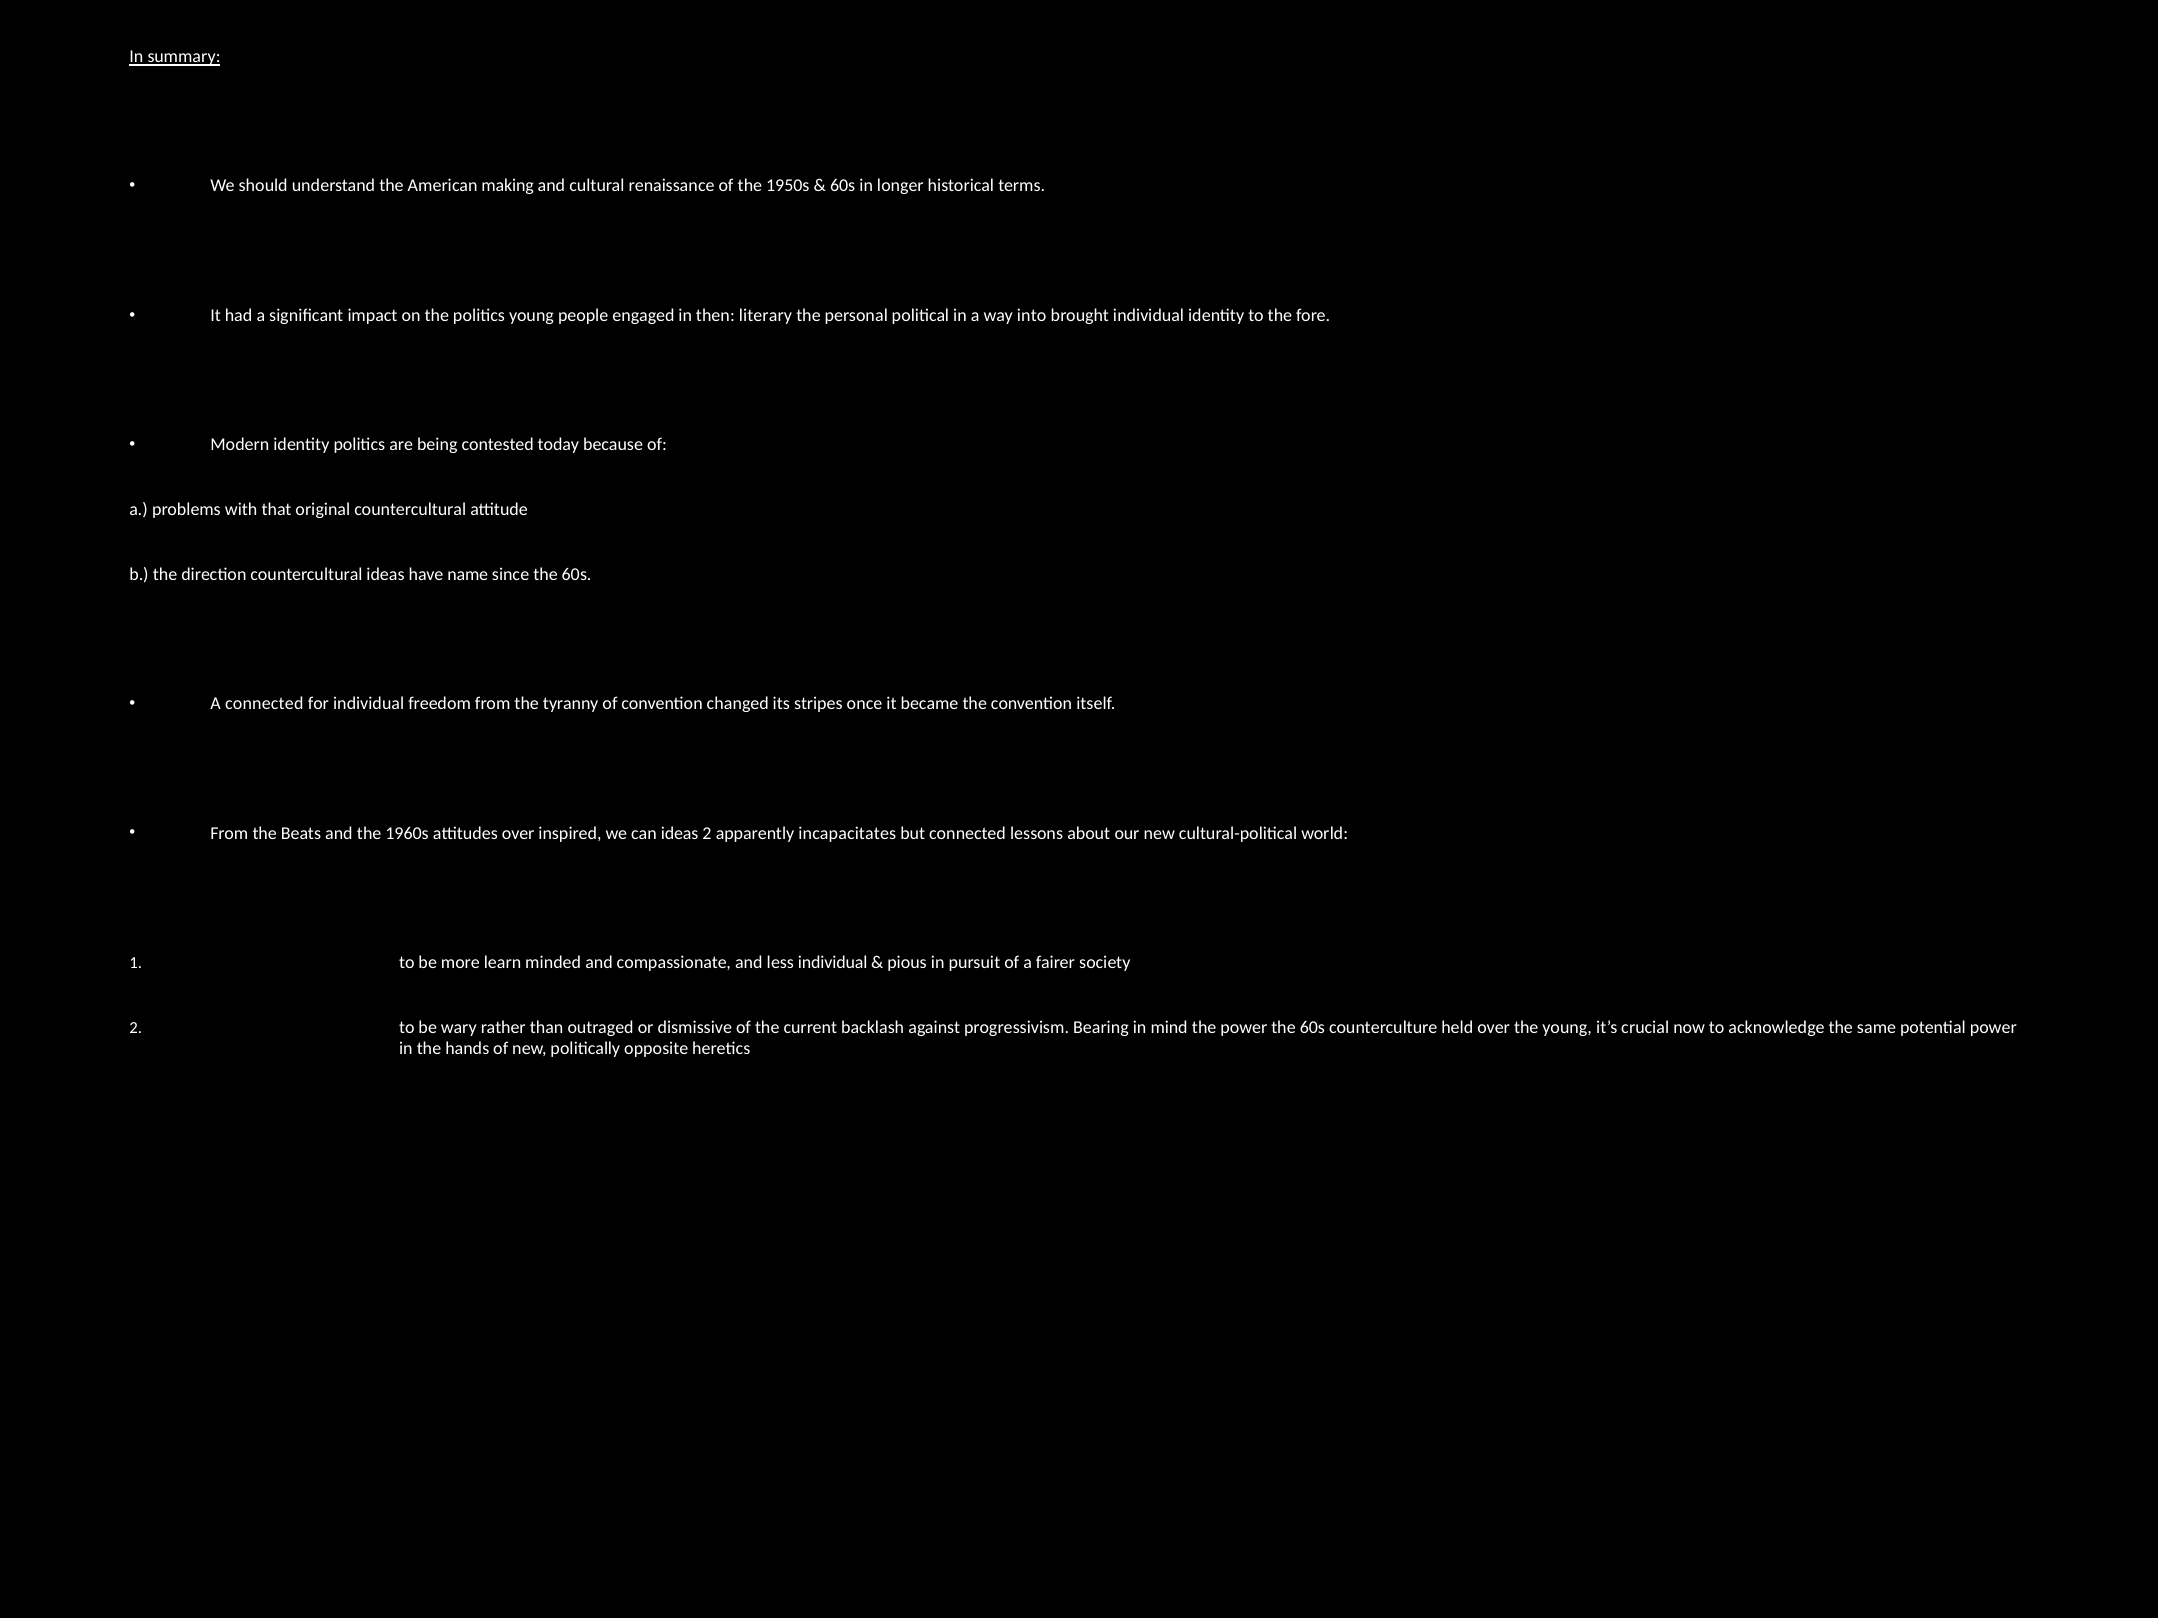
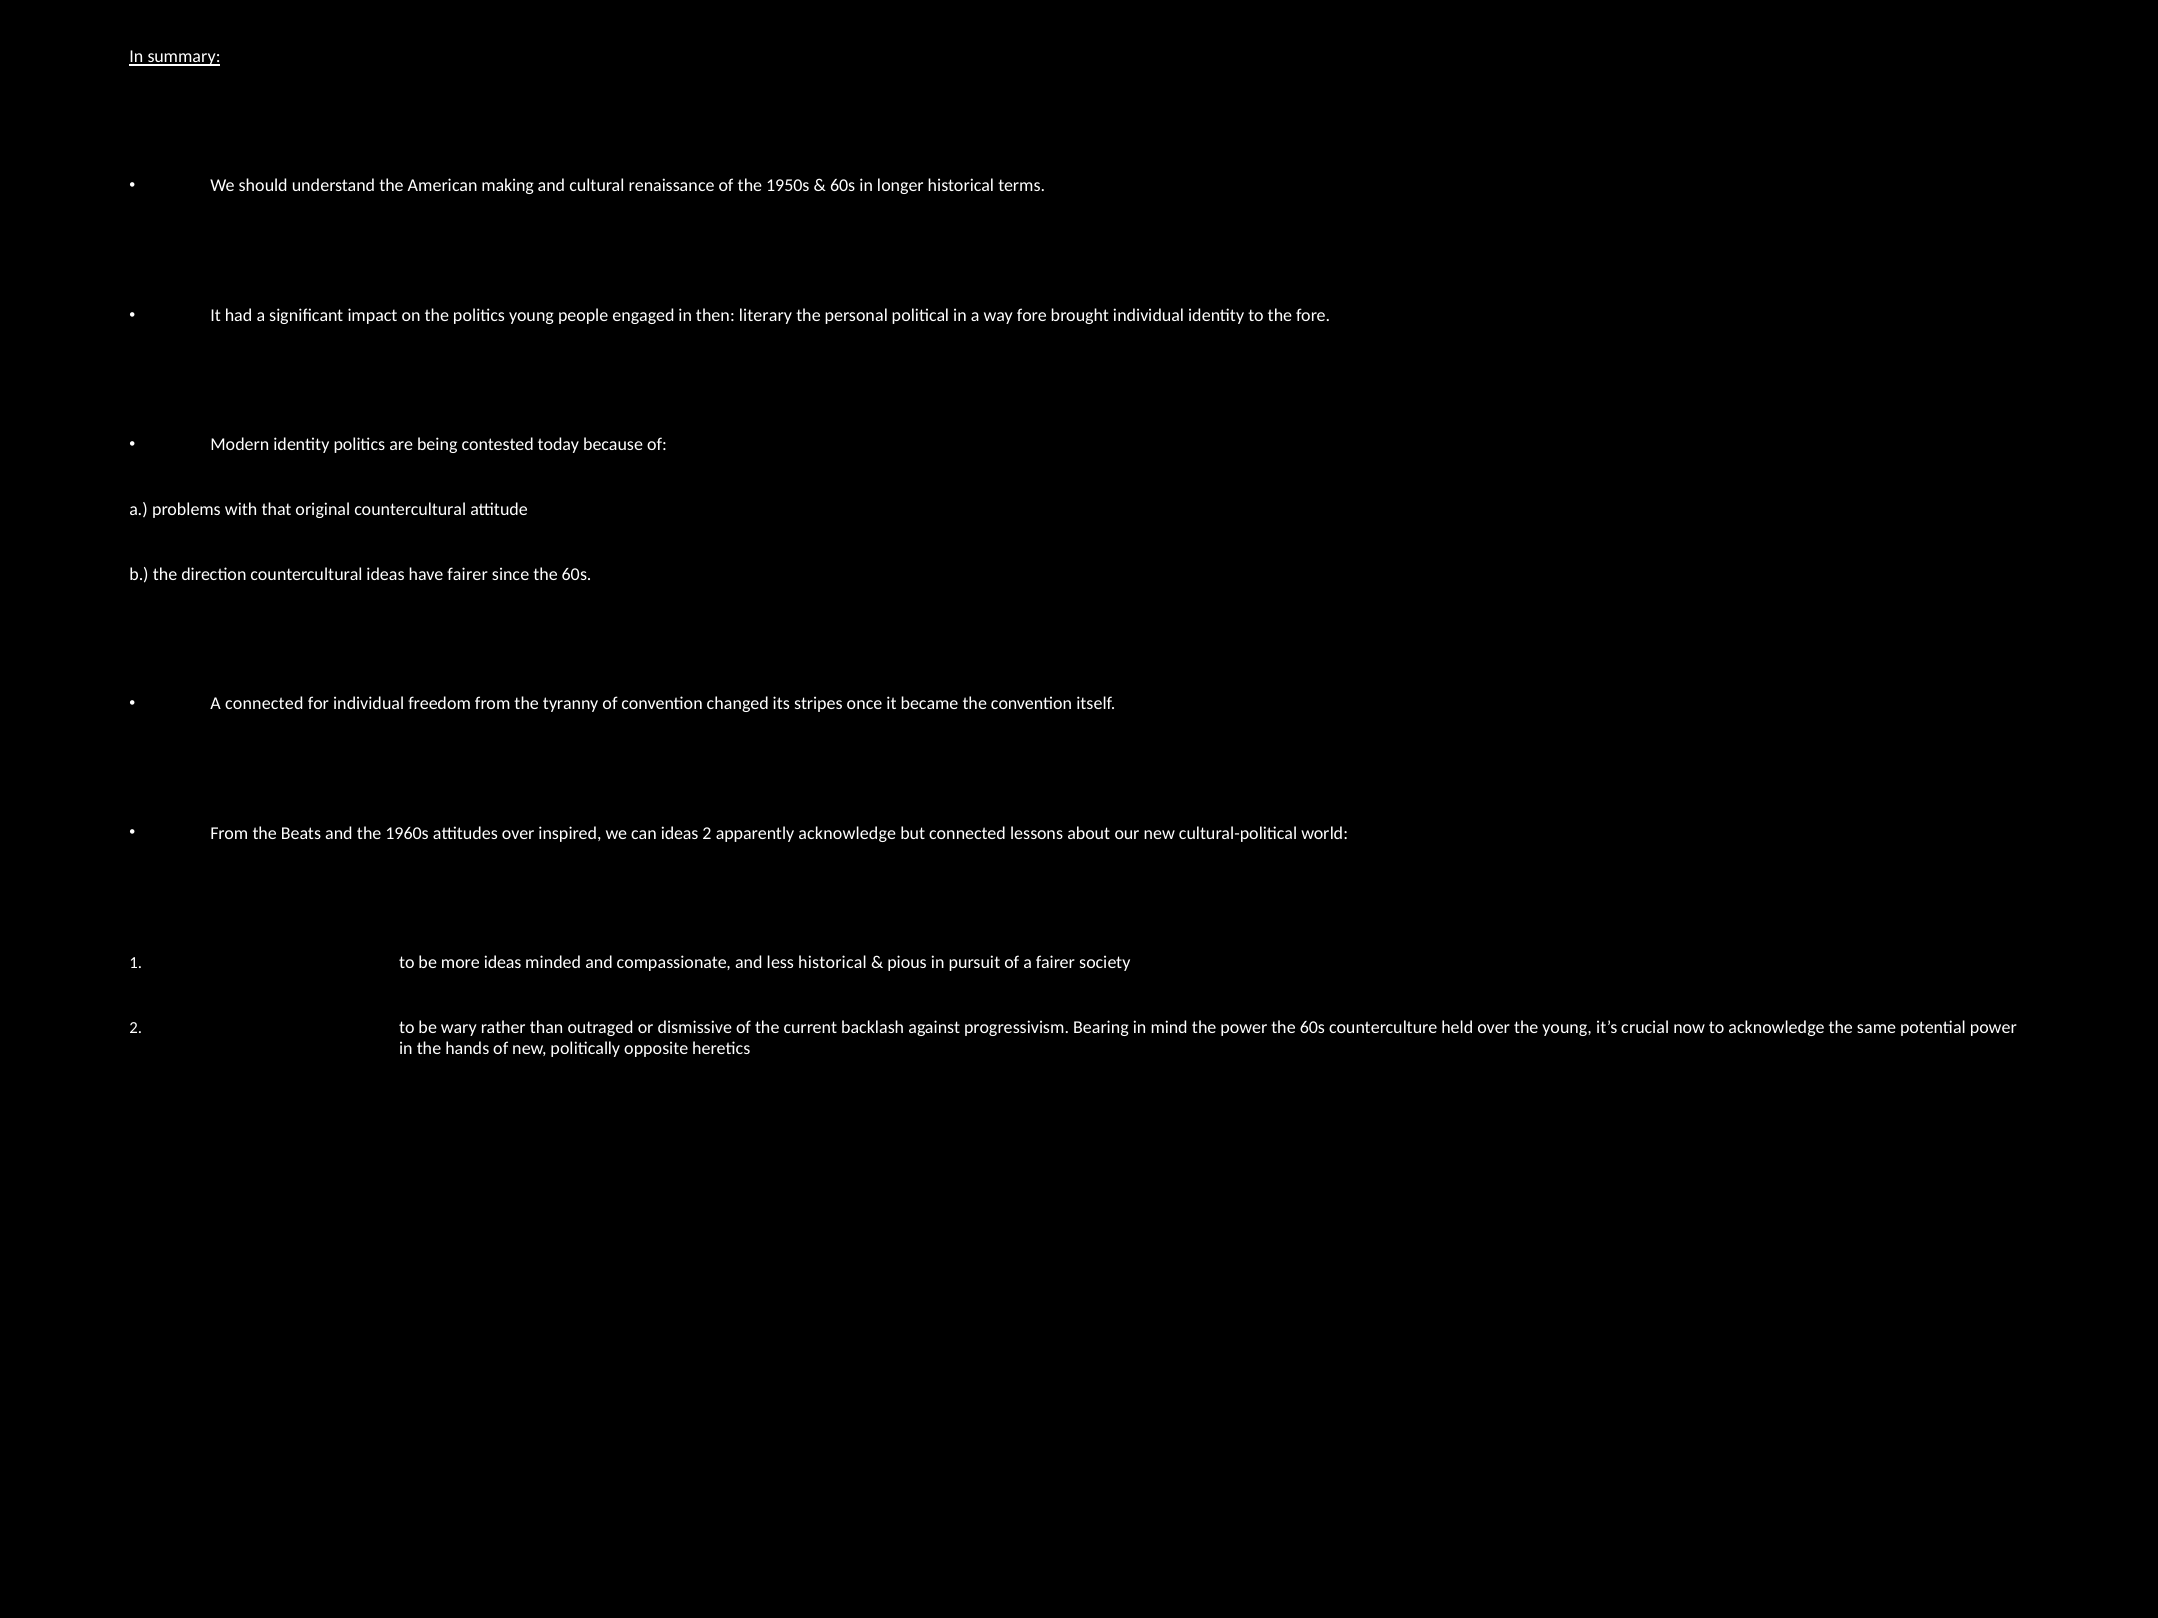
way into: into -> fore
have name: name -> fairer
apparently incapacitates: incapacitates -> acknowledge
more learn: learn -> ideas
less individual: individual -> historical
